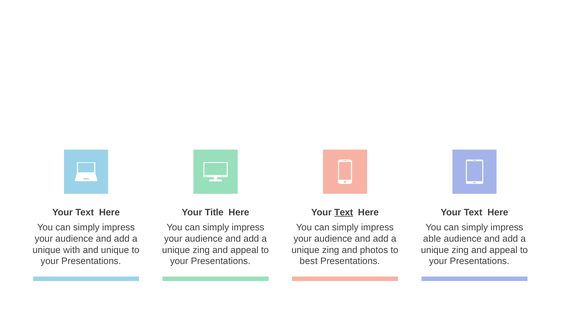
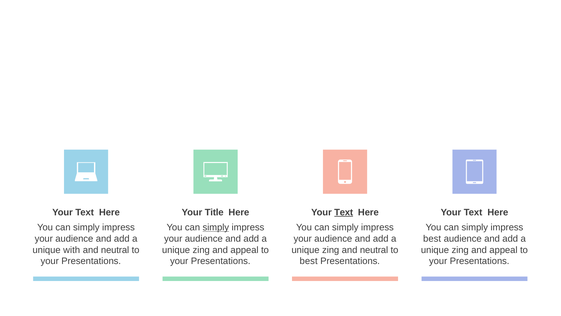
simply at (216, 227) underline: none -> present
able at (432, 238): able -> best
unique at (115, 250): unique -> neutral
zing and photos: photos -> neutral
